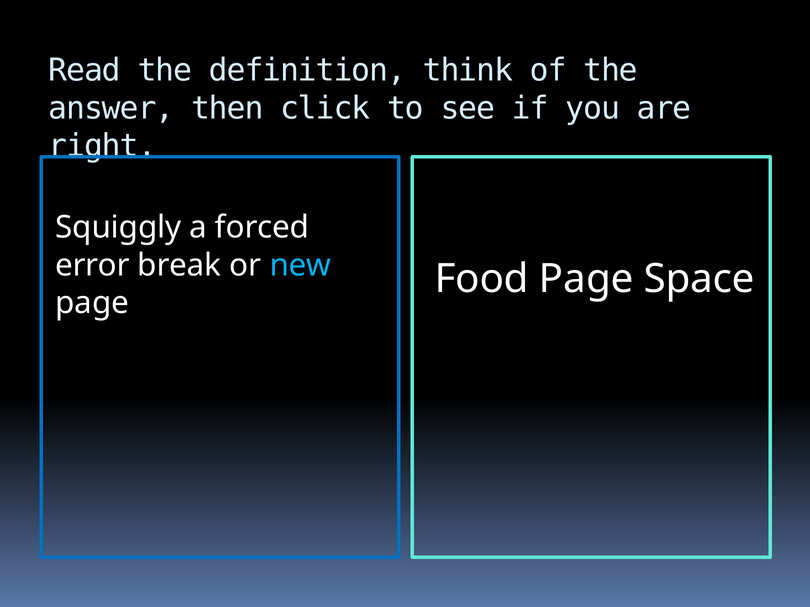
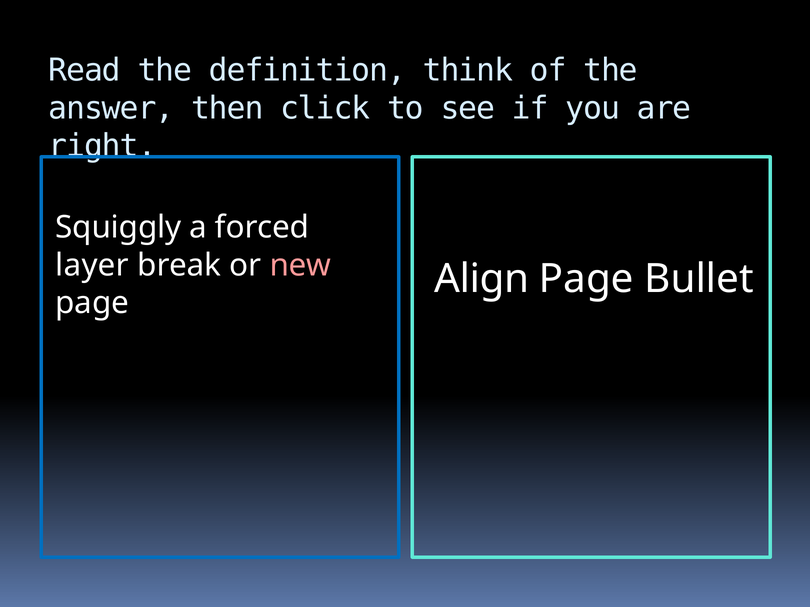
error: error -> layer
new colour: light blue -> pink
Food: Food -> Align
Space: Space -> Bullet
